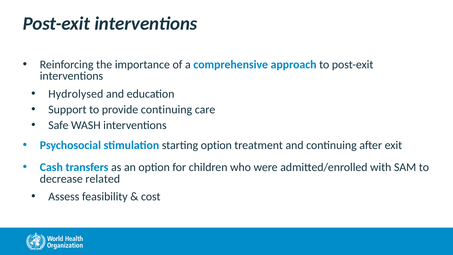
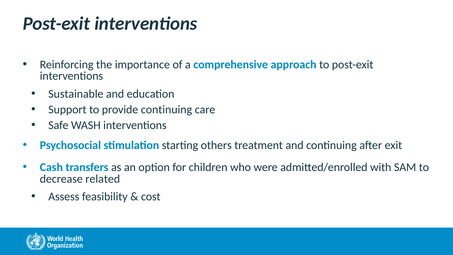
Hydrolysed: Hydrolysed -> Sustainable
starting option: option -> others
